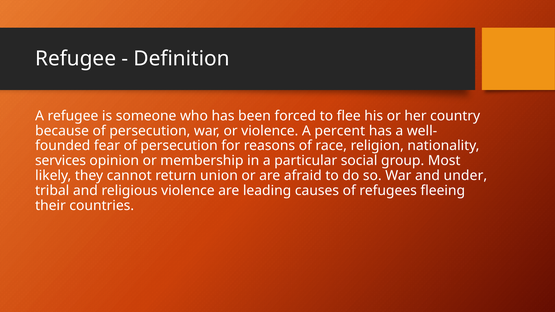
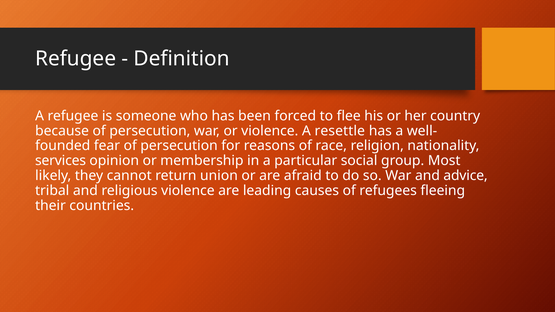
percent: percent -> resettle
under: under -> advice
